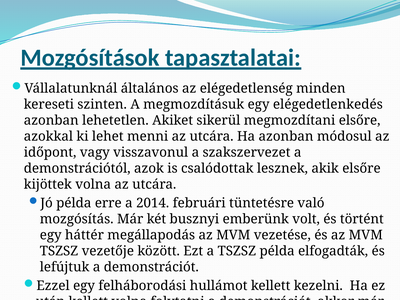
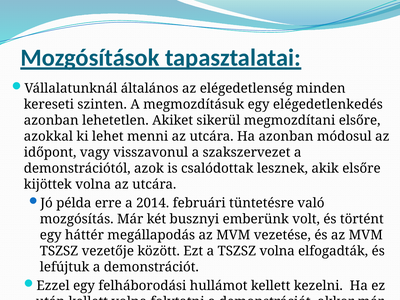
TSZSZ példa: példa -> volna
